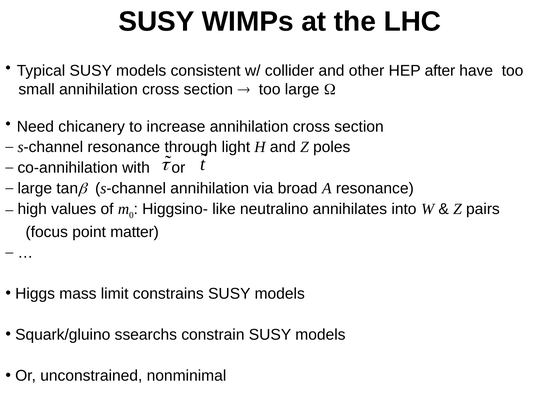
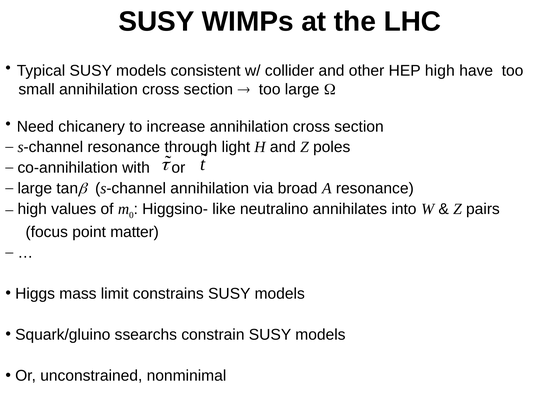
HEP after: after -> high
